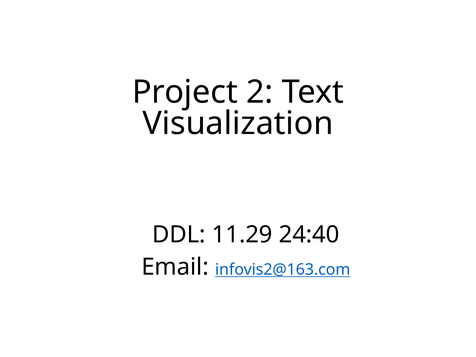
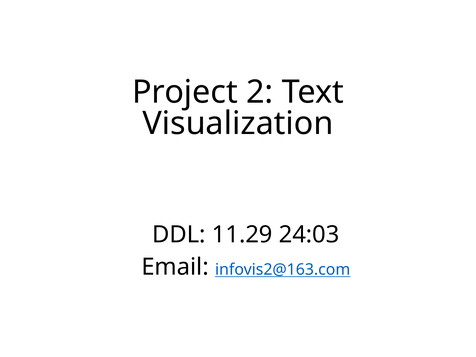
24:40: 24:40 -> 24:03
